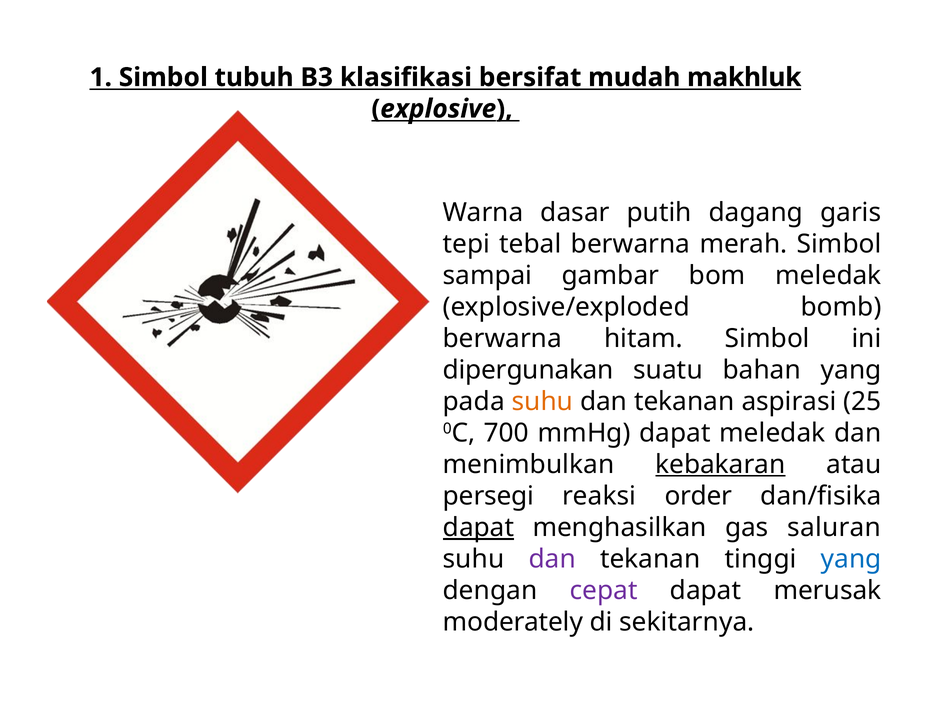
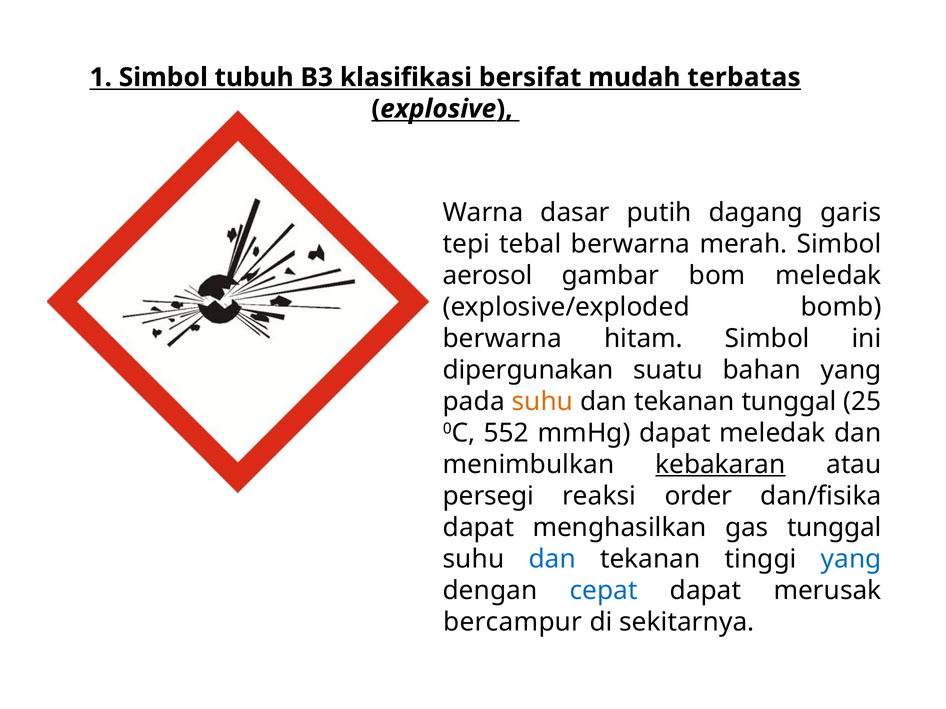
makhluk: makhluk -> terbatas
sampai: sampai -> aerosol
tekanan aspirasi: aspirasi -> tunggal
700: 700 -> 552
dapat at (479, 528) underline: present -> none
gas saluran: saluran -> tunggal
dan at (552, 560) colour: purple -> blue
cepat colour: purple -> blue
moderately: moderately -> bercampur
